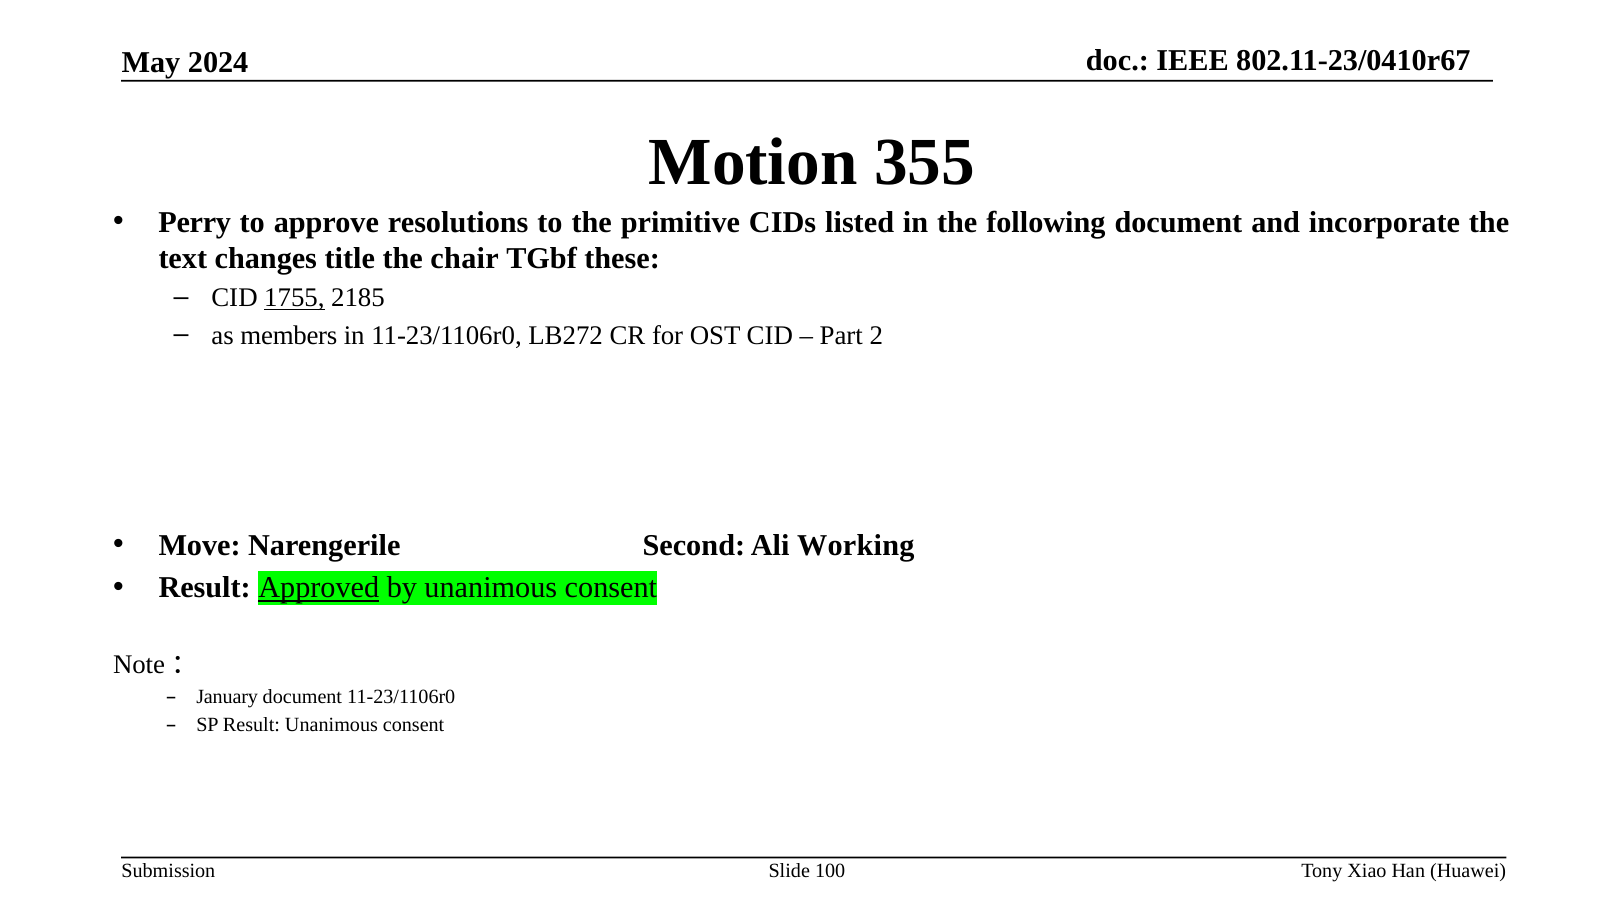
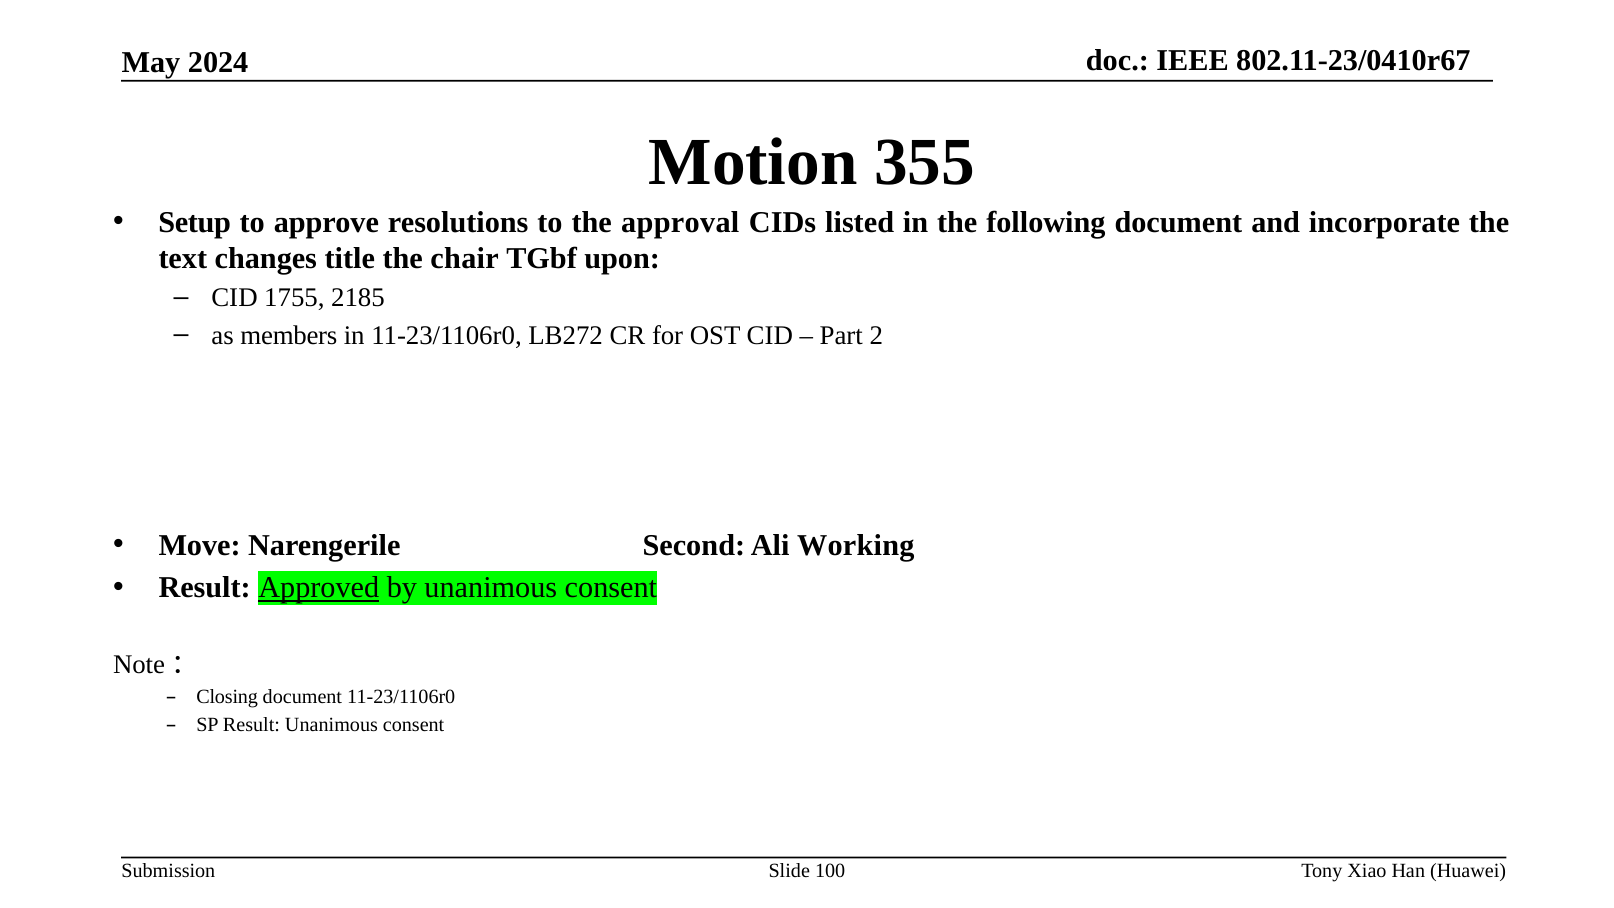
Perry: Perry -> Setup
primitive: primitive -> approval
these: these -> upon
1755 underline: present -> none
January: January -> Closing
